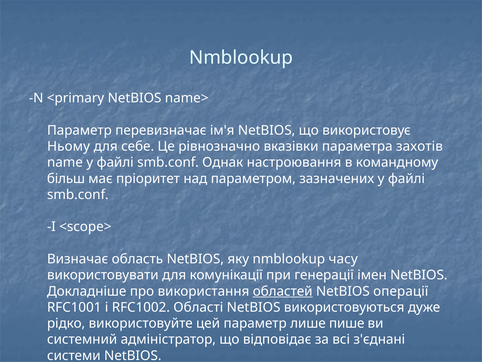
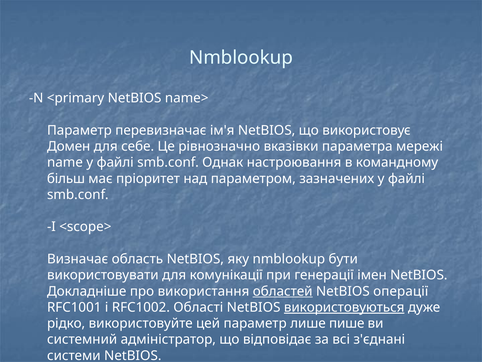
Ньому: Ньому -> Домен
захотів: захотів -> мережі
часу: часу -> бути
використовуються underline: none -> present
